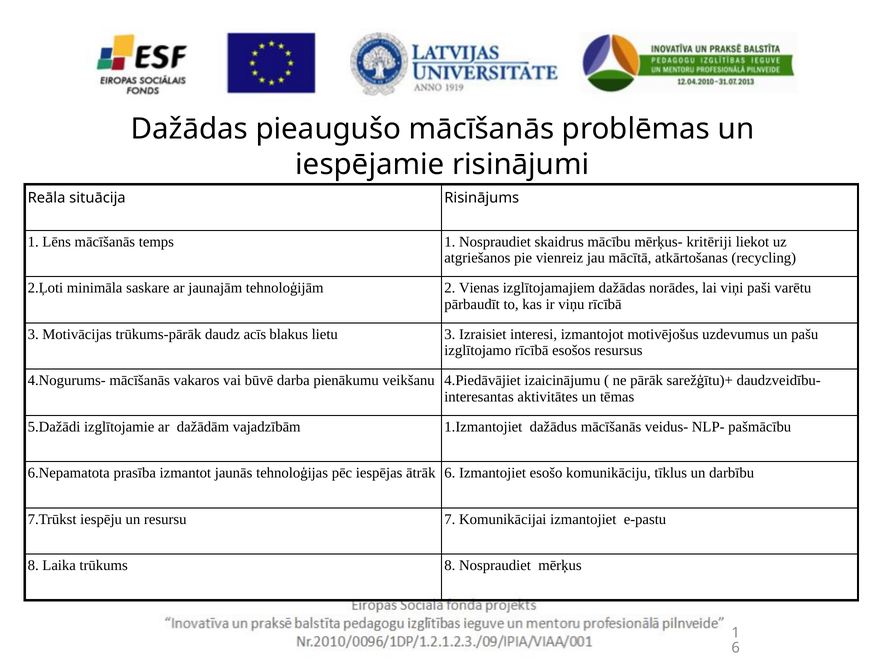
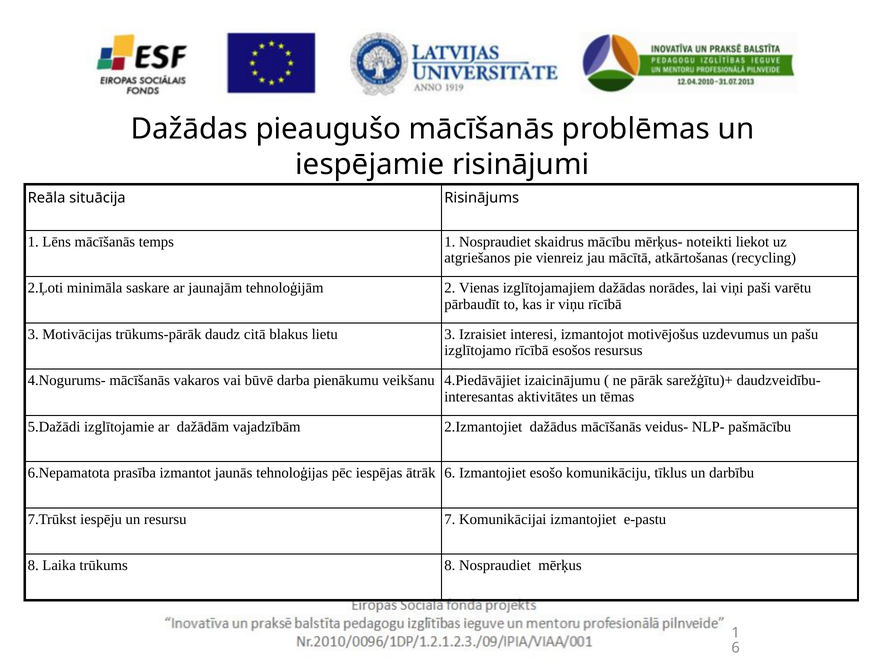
kritēriji: kritēriji -> noteikti
acīs: acīs -> citā
1.Izmantojiet: 1.Izmantojiet -> 2.Izmantojiet
